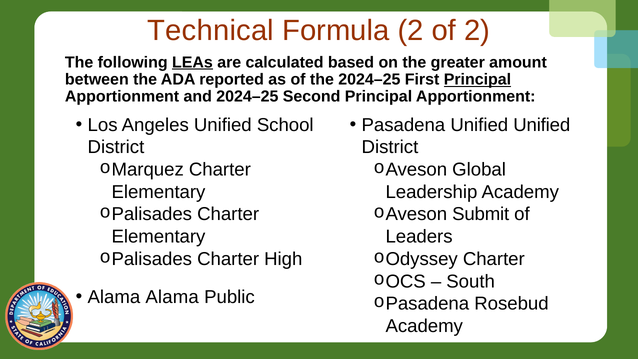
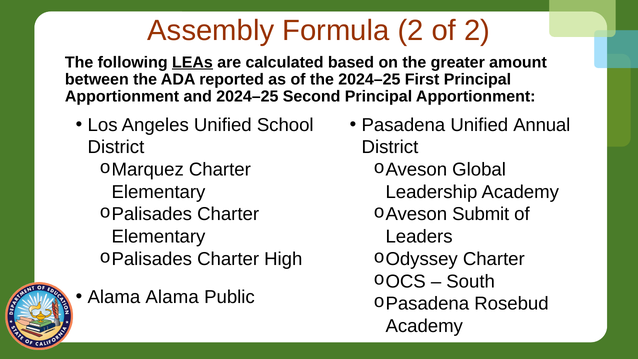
Technical: Technical -> Assembly
Principal at (477, 79) underline: present -> none
Unified Unified: Unified -> Annual
